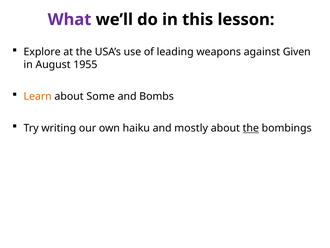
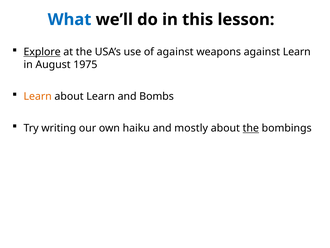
What colour: purple -> blue
Explore underline: none -> present
of leading: leading -> against
against Given: Given -> Learn
1955: 1955 -> 1975
about Some: Some -> Learn
